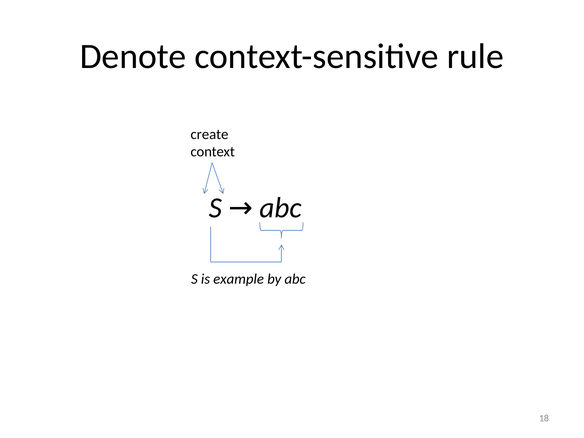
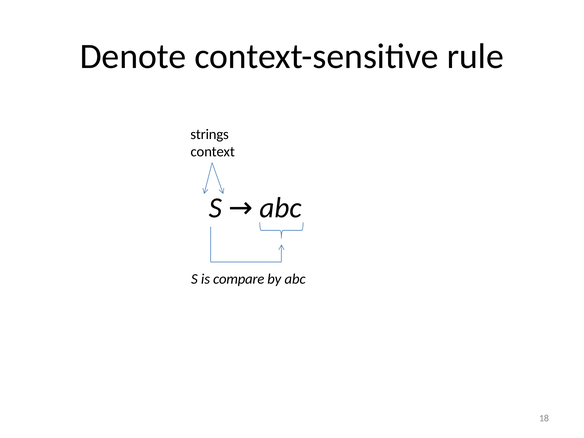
create: create -> strings
example: example -> compare
